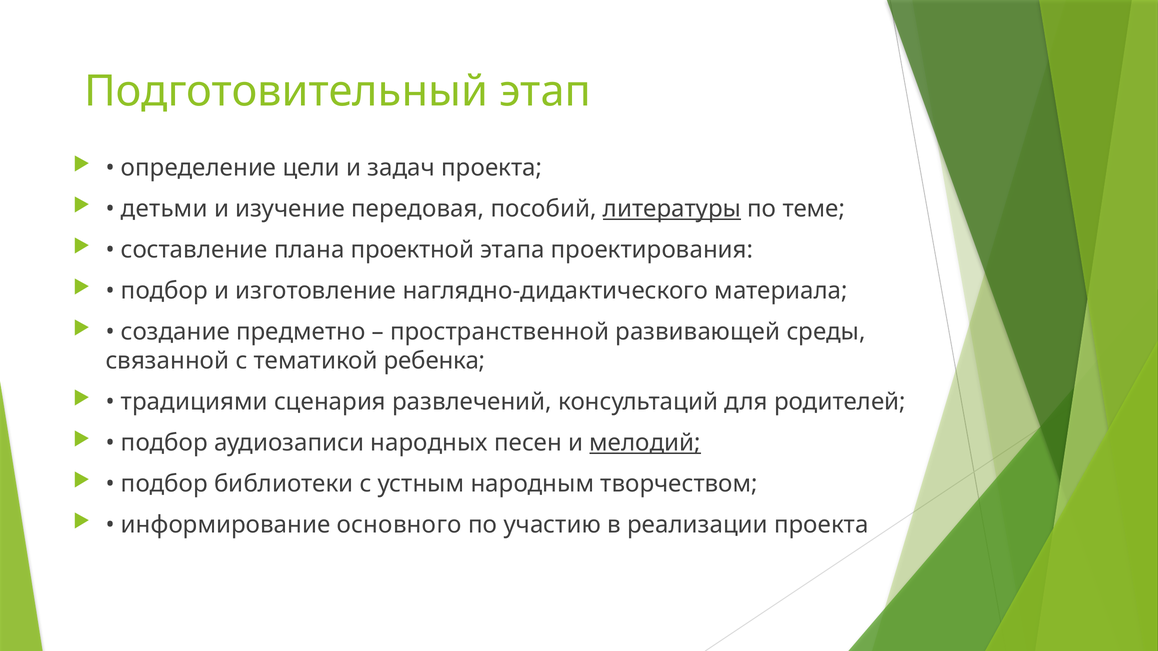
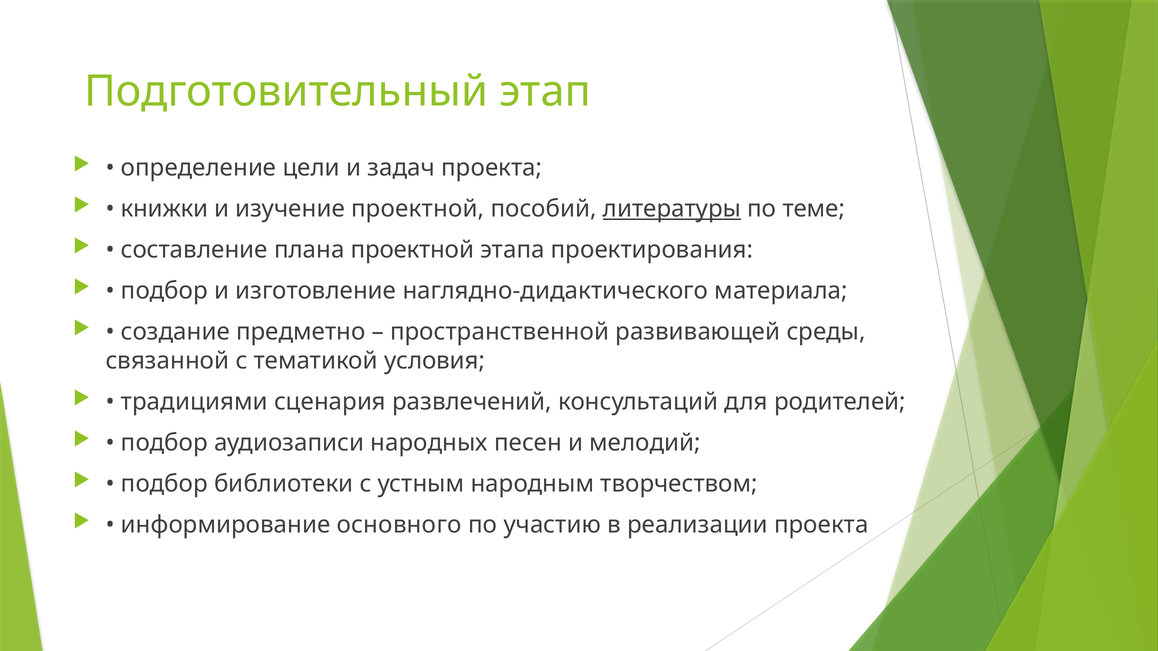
детьми: детьми -> книжки
изучение передовая: передовая -> проектной
ребенка: ребенка -> условия
мелодий underline: present -> none
